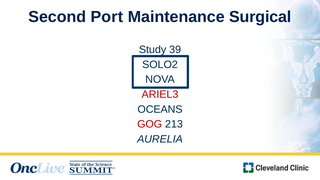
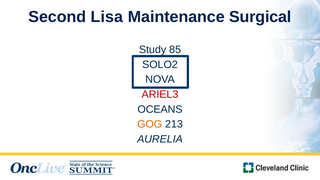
Port: Port -> Lisa
39: 39 -> 85
GOG colour: red -> orange
